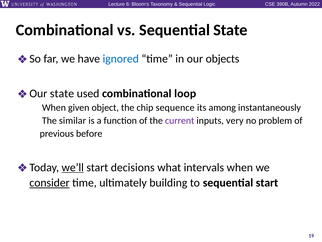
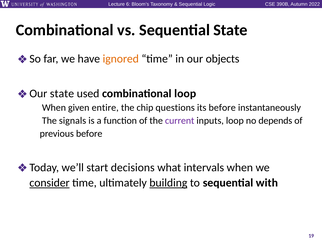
ignored colour: blue -> orange
object: object -> entire
sequence: sequence -> questions
its among: among -> before
similar: similar -> signals
inputs very: very -> loop
problem: problem -> depends
we’ll underline: present -> none
building underline: none -> present
sequential start: start -> with
